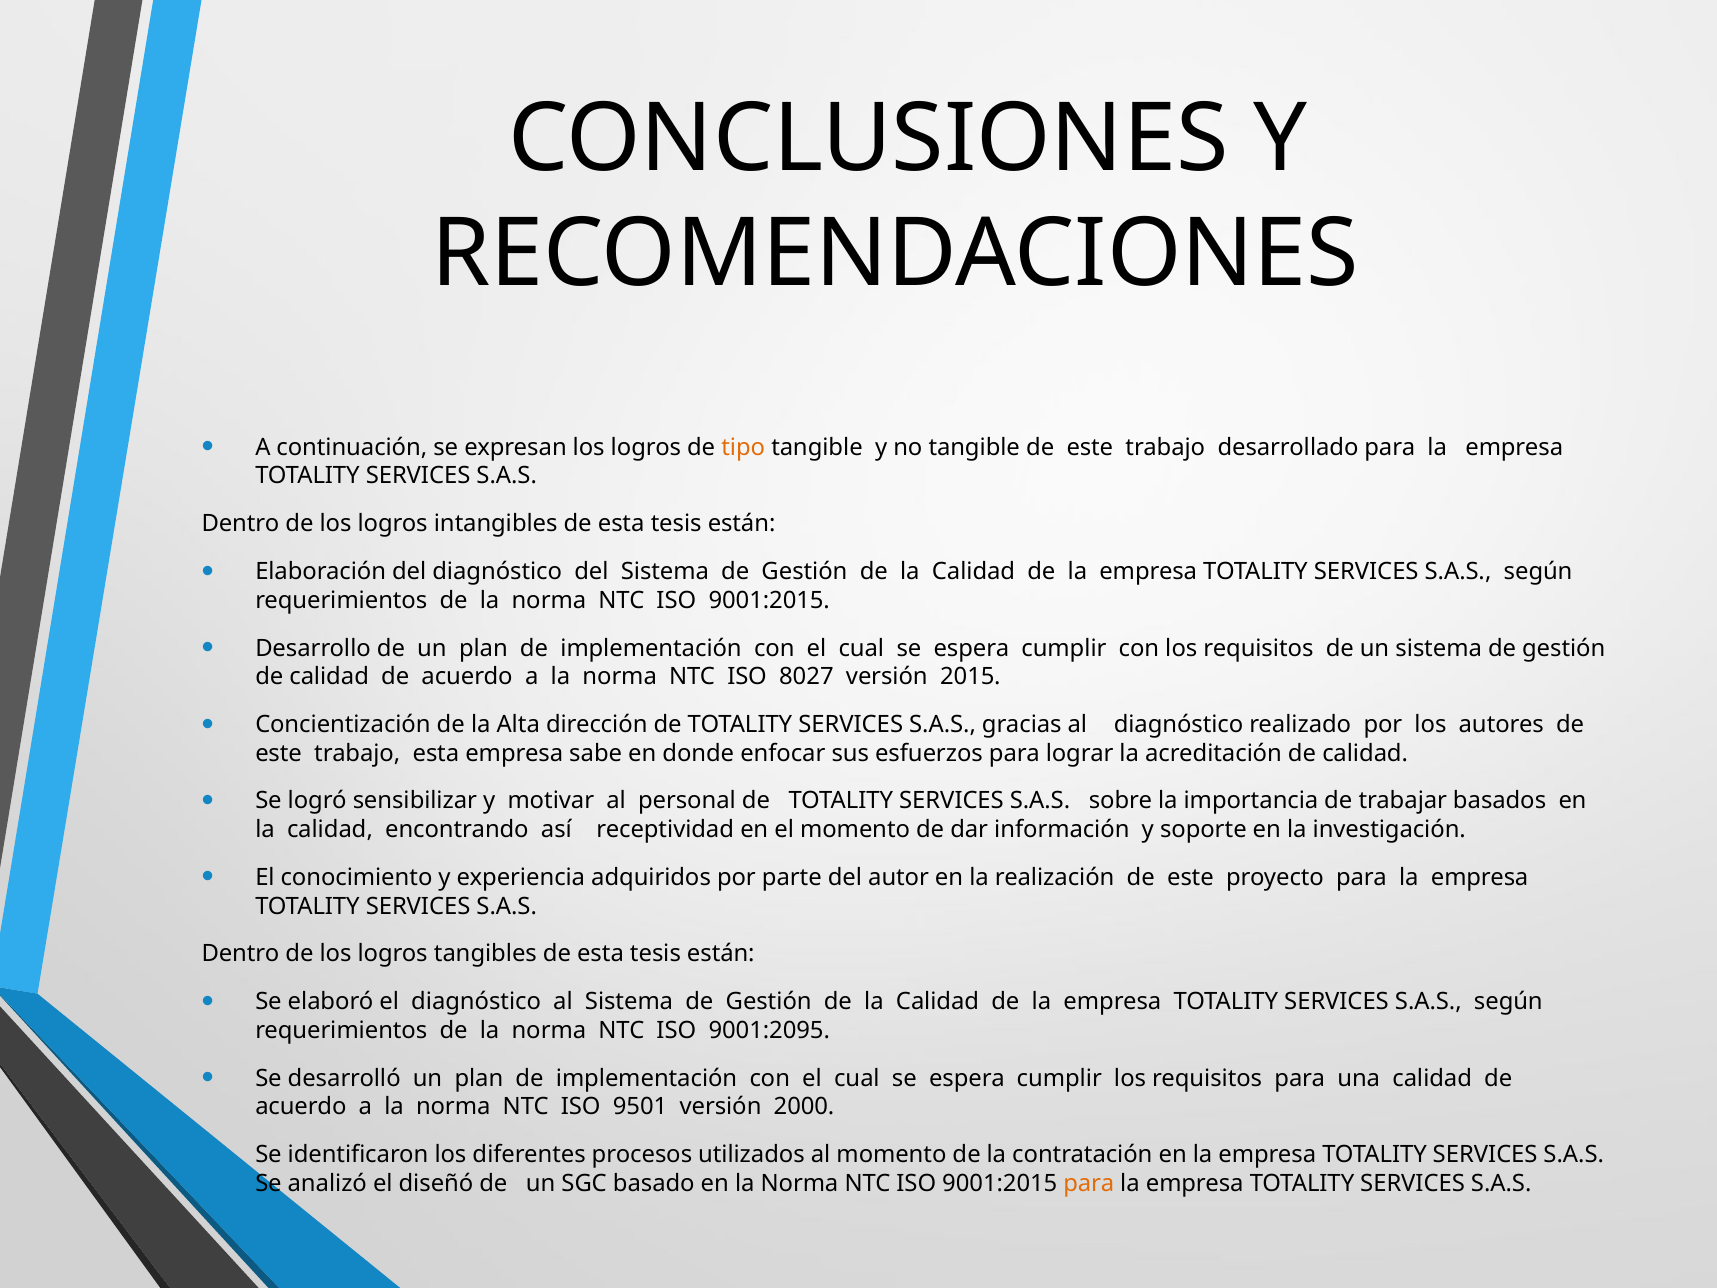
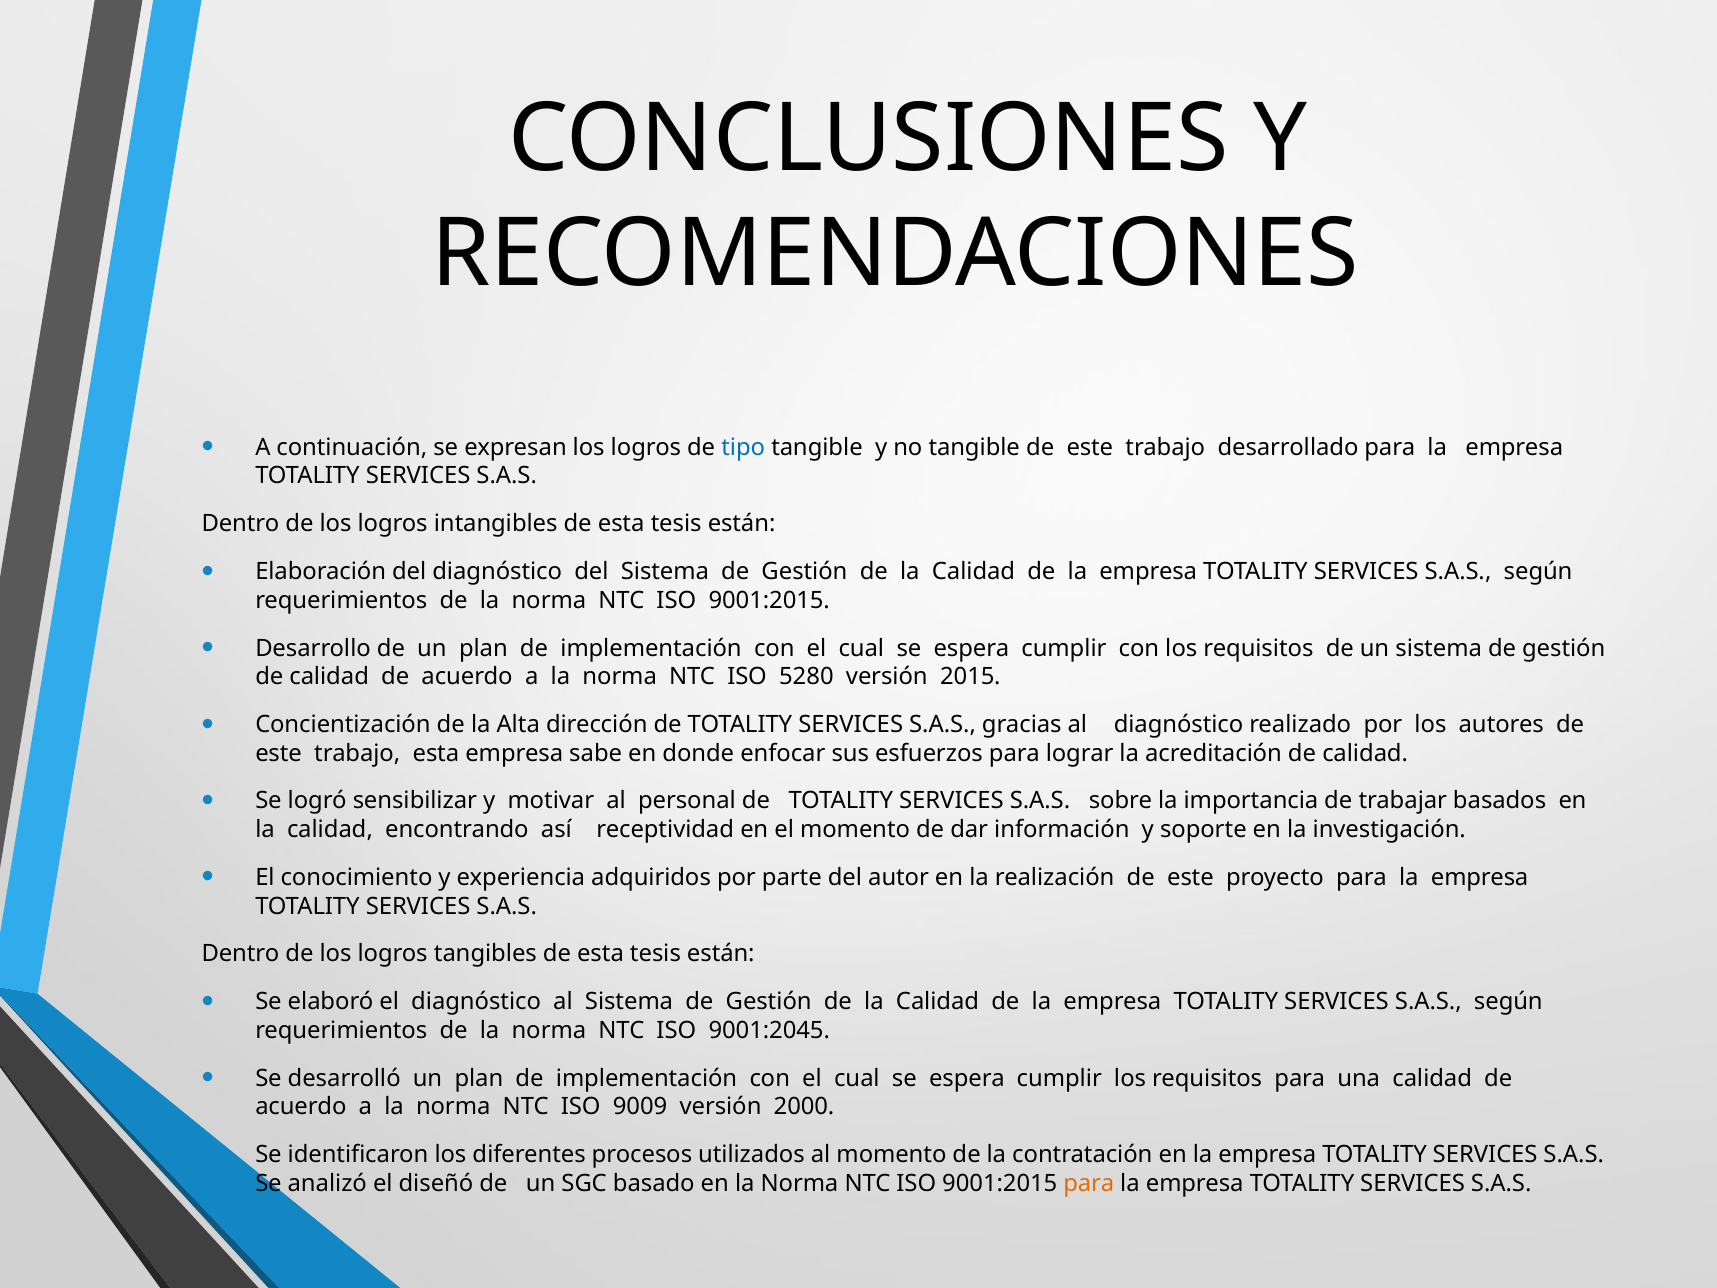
tipo colour: orange -> blue
8027: 8027 -> 5280
9001:2095: 9001:2095 -> 9001:2045
9501: 9501 -> 9009
